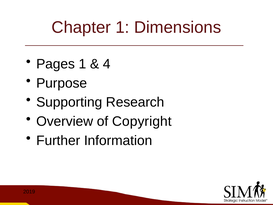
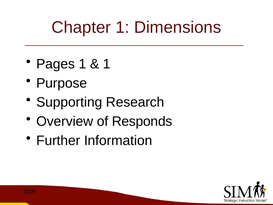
4 at (107, 64): 4 -> 1
Copyright: Copyright -> Responds
